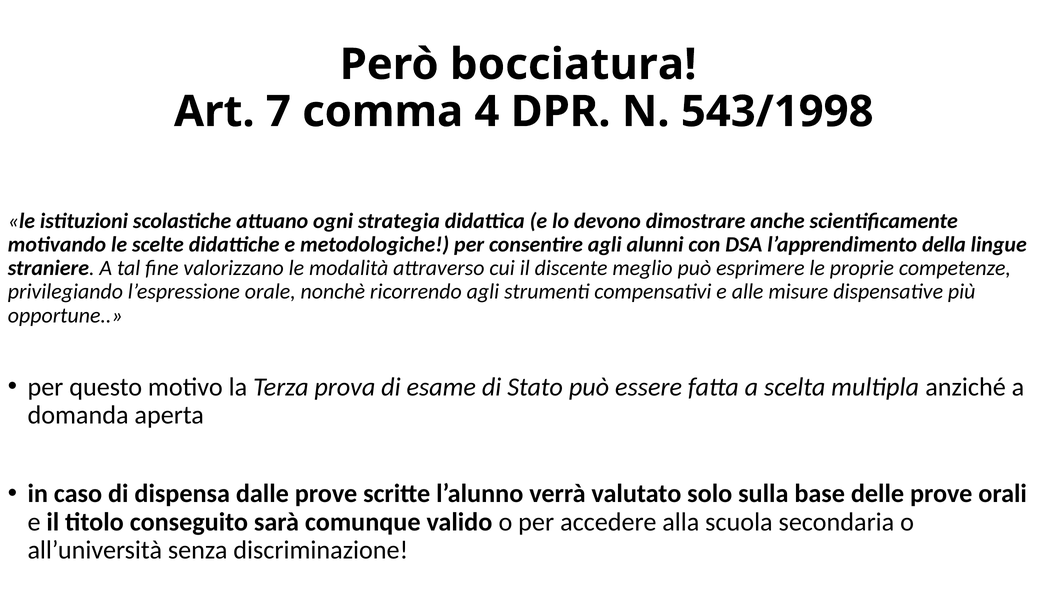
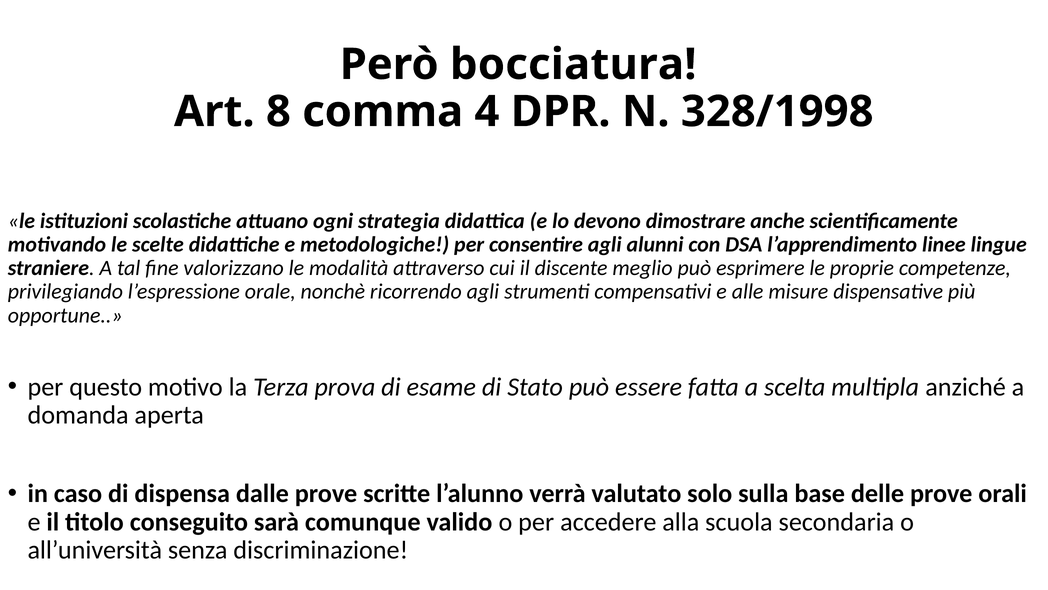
7: 7 -> 8
543/1998: 543/1998 -> 328/1998
della: della -> linee
